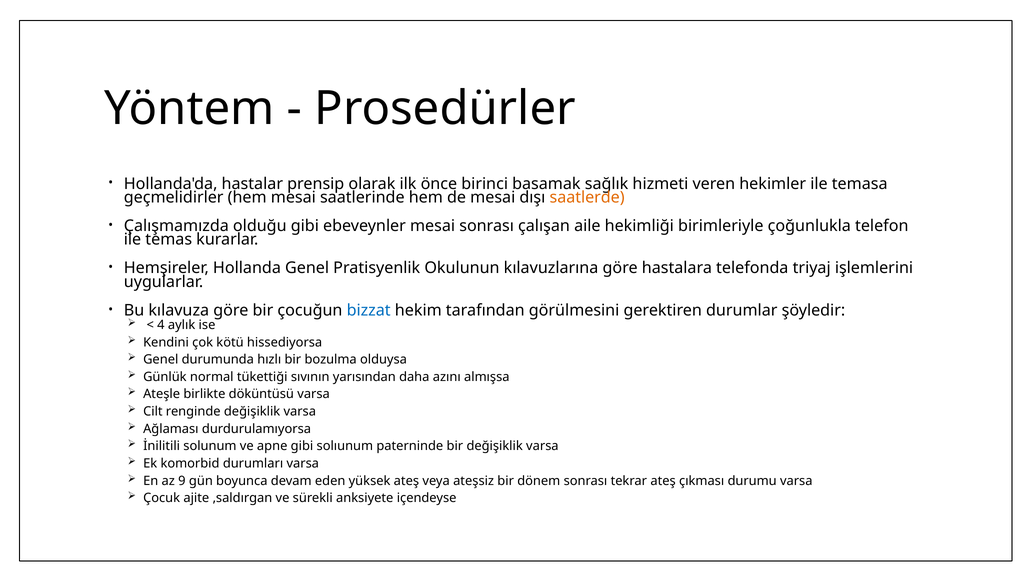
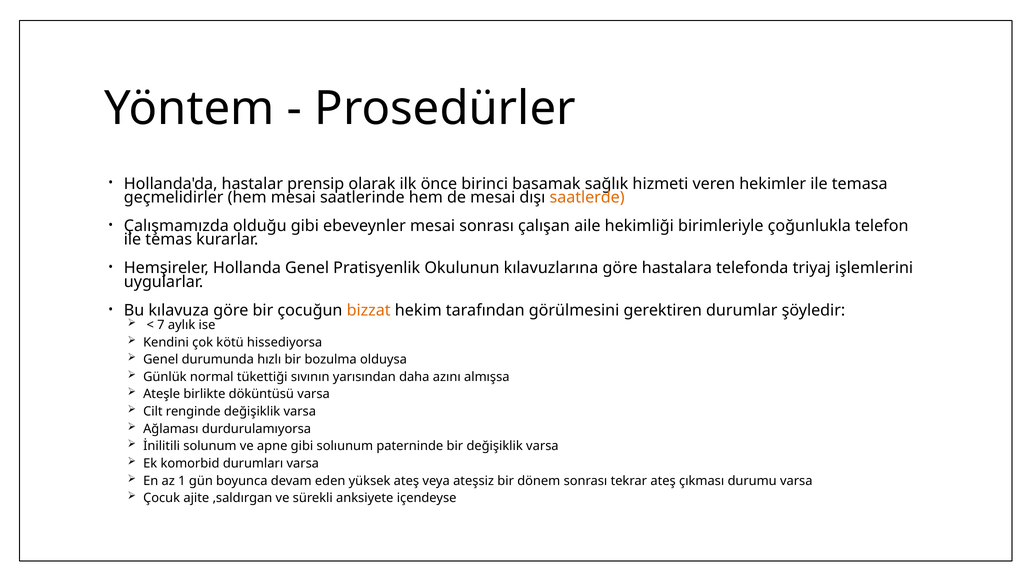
bizzat colour: blue -> orange
4: 4 -> 7
9: 9 -> 1
